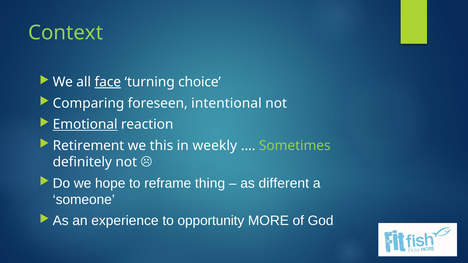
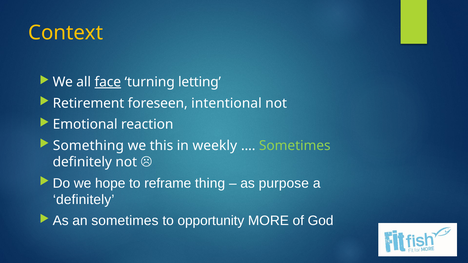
Context colour: light green -> yellow
choice: choice -> letting
Comparing: Comparing -> Retirement
Emotional underline: present -> none
Retirement: Retirement -> Something
different: different -> purpose
someone at (84, 200): someone -> definitely
an experience: experience -> sometimes
